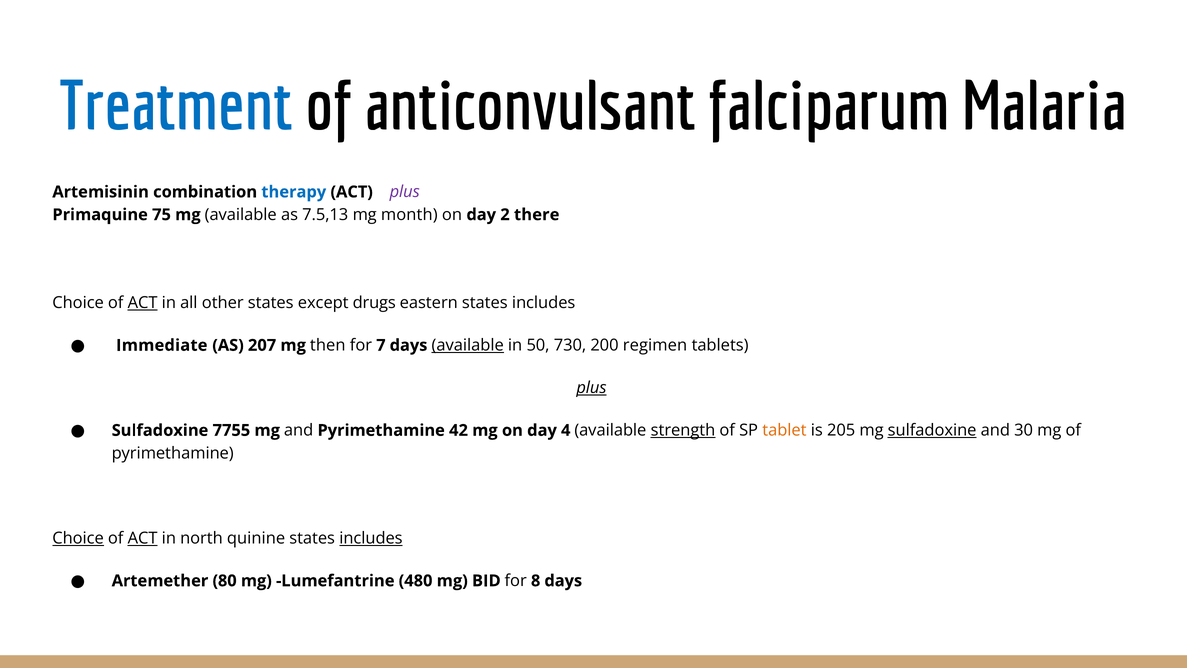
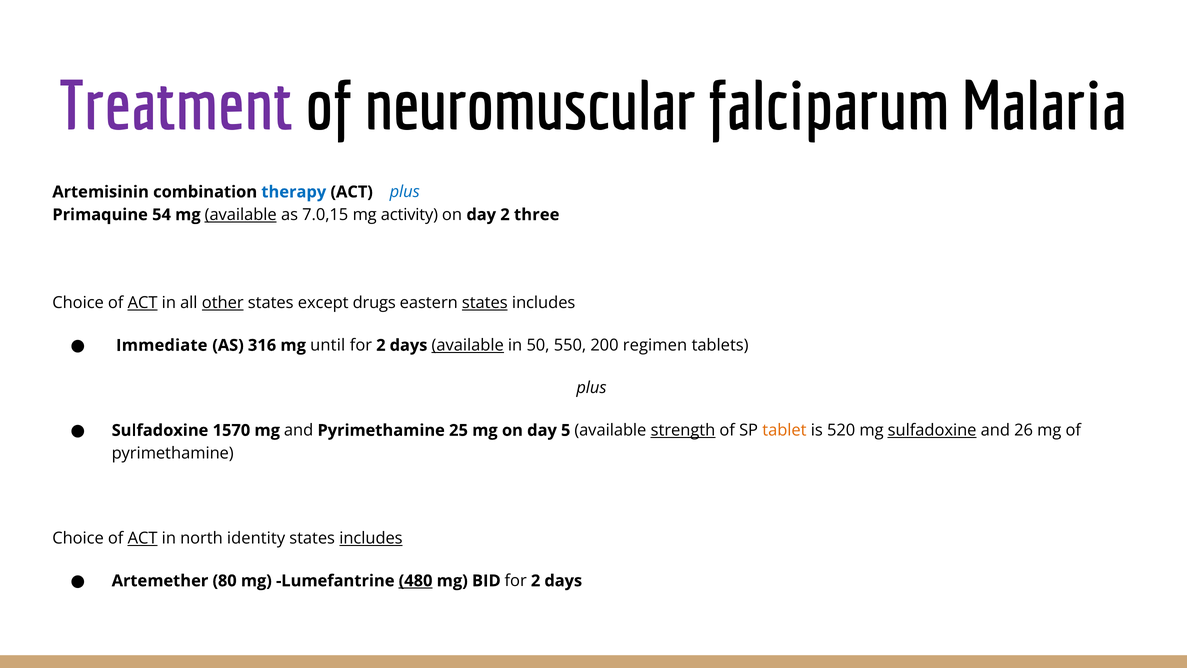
Treatment colour: blue -> purple
anticonvulsant: anticonvulsant -> neuromuscular
plus at (405, 192) colour: purple -> blue
75: 75 -> 54
available at (241, 215) underline: none -> present
7.5,13: 7.5,13 -> 7.0,15
month: month -> activity
there: there -> three
other underline: none -> present
states at (485, 303) underline: none -> present
207: 207 -> 316
then: then -> until
7 at (381, 345): 7 -> 2
730: 730 -> 550
plus at (591, 388) underline: present -> none
7755: 7755 -> 1570
42: 42 -> 25
4: 4 -> 5
205: 205 -> 520
30: 30 -> 26
Choice at (78, 538) underline: present -> none
quinine: quinine -> identity
480 underline: none -> present
BID for 8: 8 -> 2
